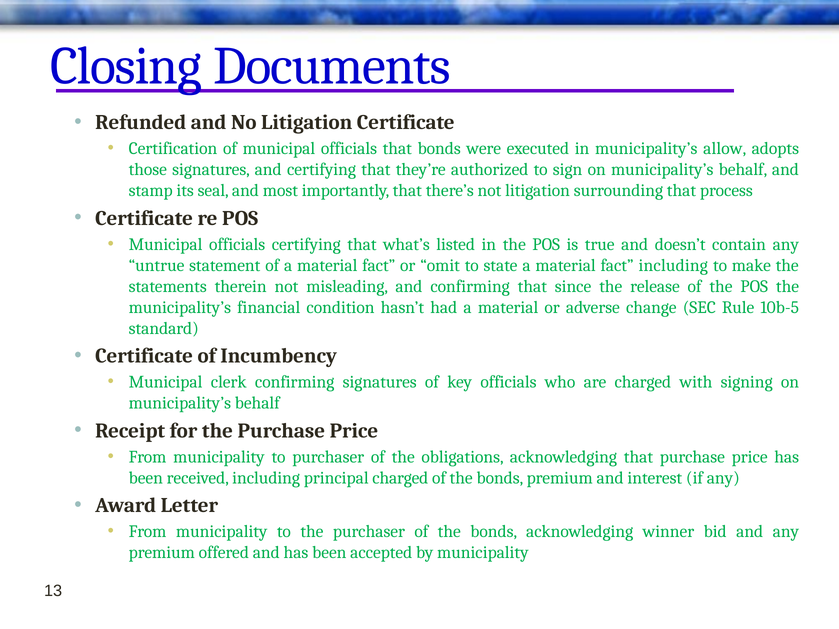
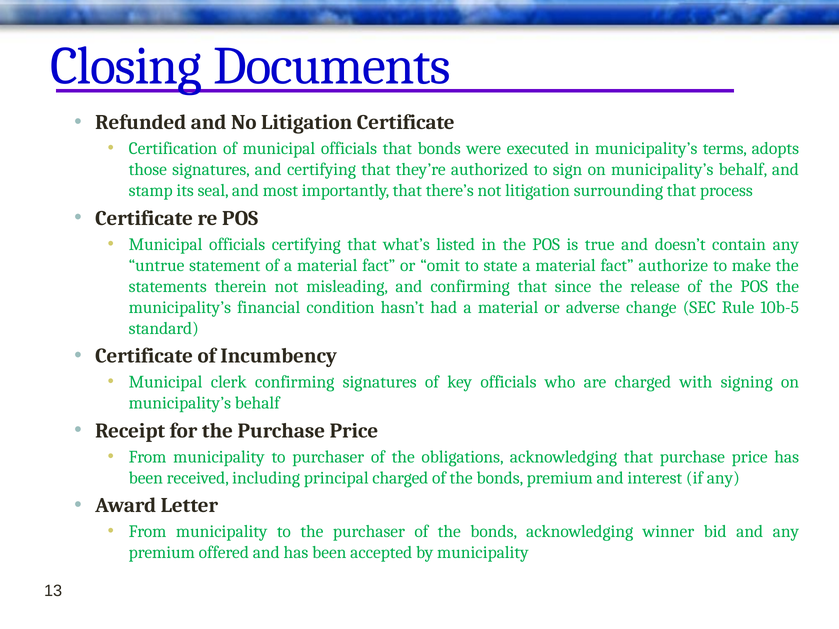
allow: allow -> terms
fact including: including -> authorize
